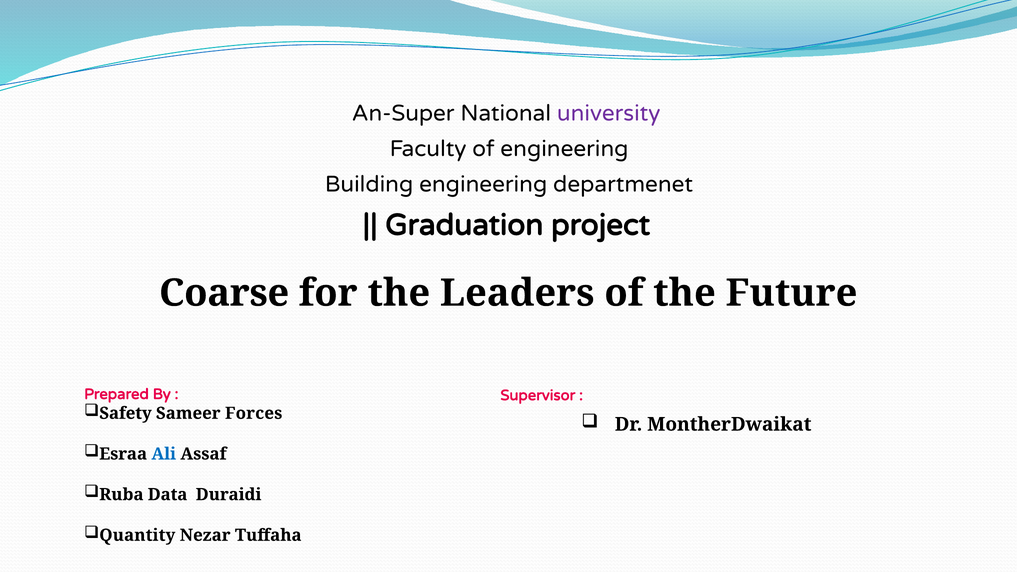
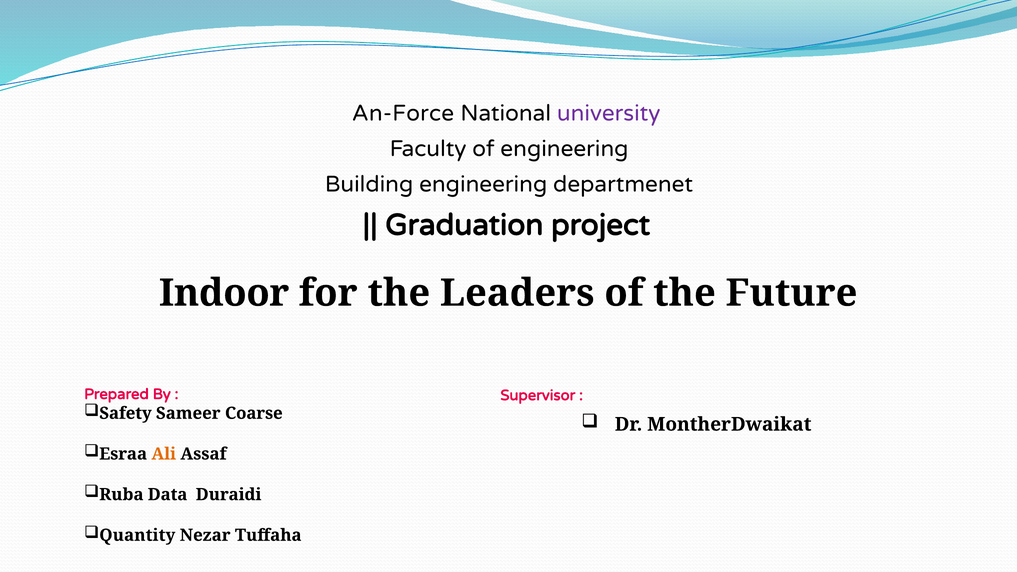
An-Super: An-Super -> An-Force
Coarse: Coarse -> Indoor
Forces: Forces -> Coarse
Ali colour: blue -> orange
